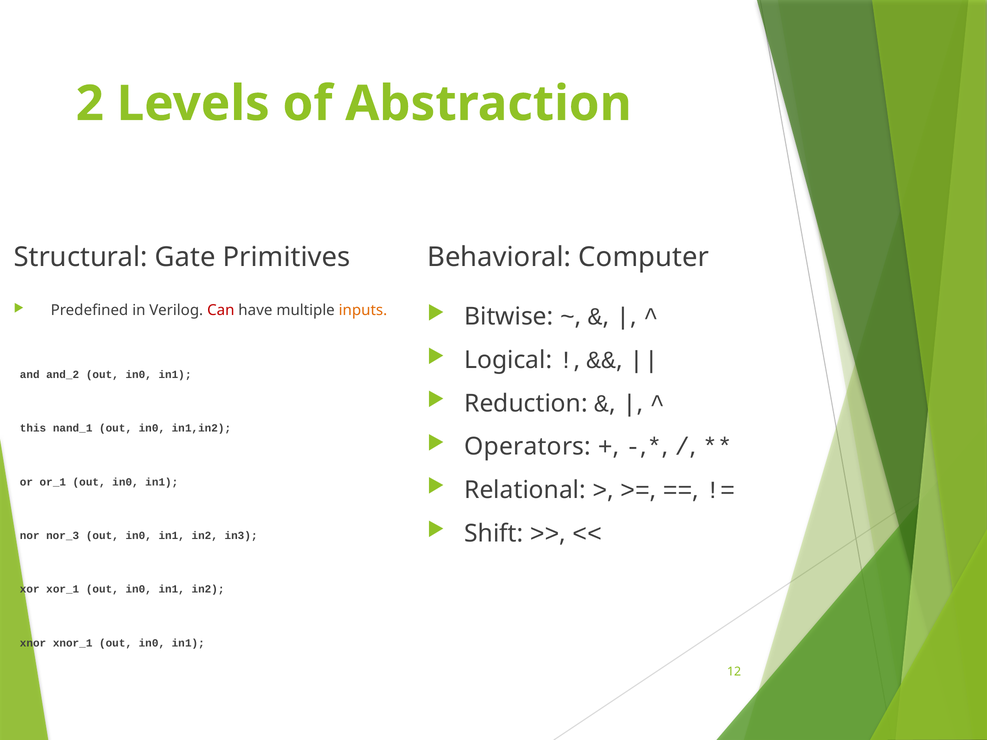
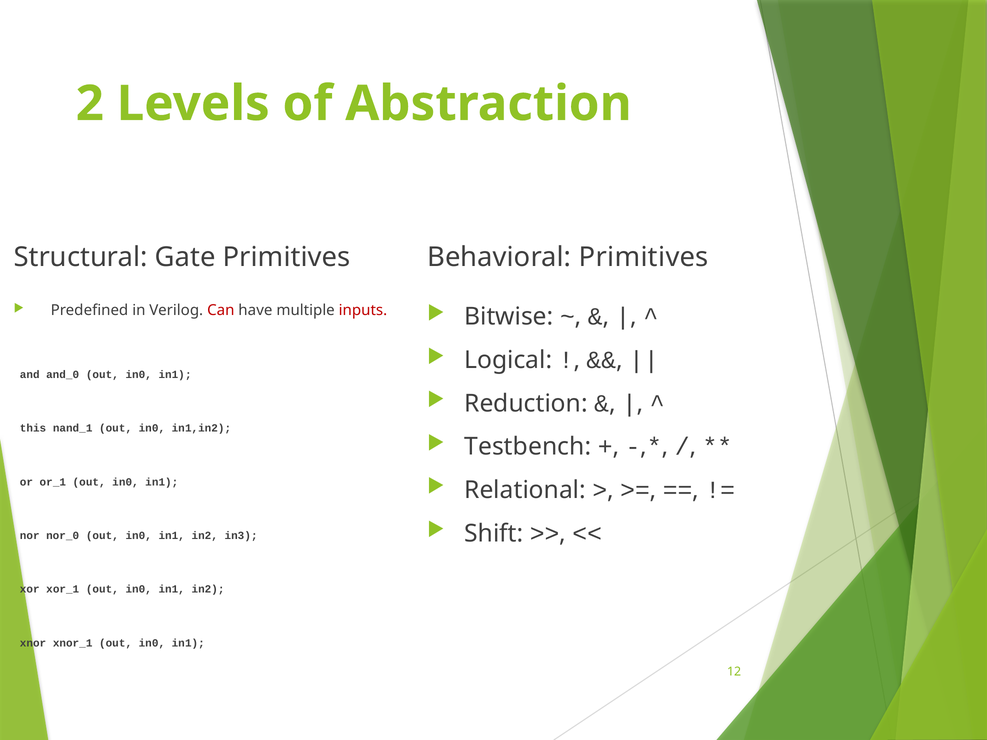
Behavioral Computer: Computer -> Primitives
inputs colour: orange -> red
and_2: and_2 -> and_0
Operators: Operators -> Testbench
nor_3: nor_3 -> nor_0
